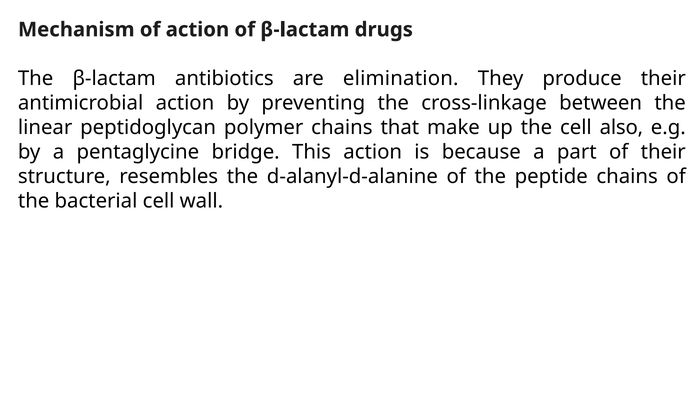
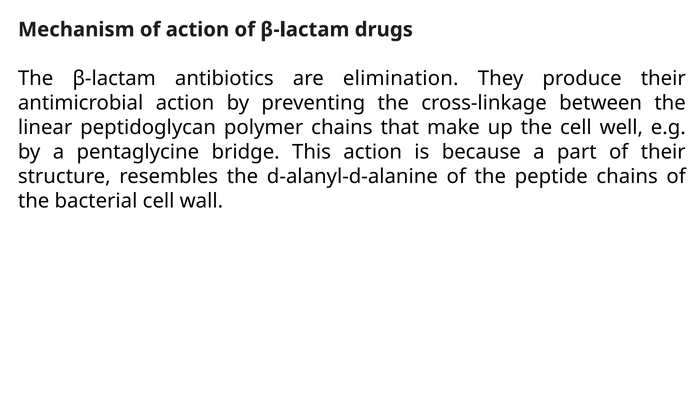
also: also -> well
